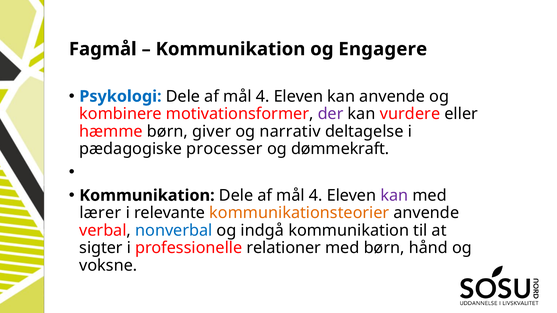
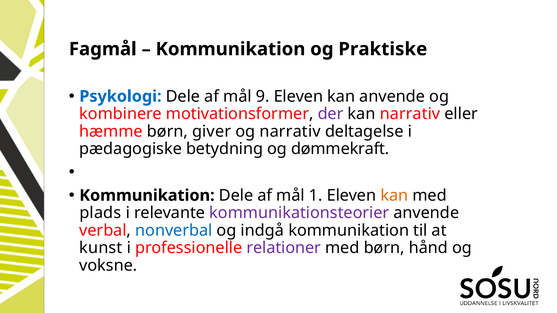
Engagere: Engagere -> Praktiske
4 at (263, 96): 4 -> 9
kan vurdere: vurdere -> narrativ
processer: processer -> betydning
4 at (316, 196): 4 -> 1
kan at (394, 196) colour: purple -> orange
lærer: lærer -> plads
kommunikationsteorier colour: orange -> purple
sigter: sigter -> kunst
relationer colour: black -> purple
